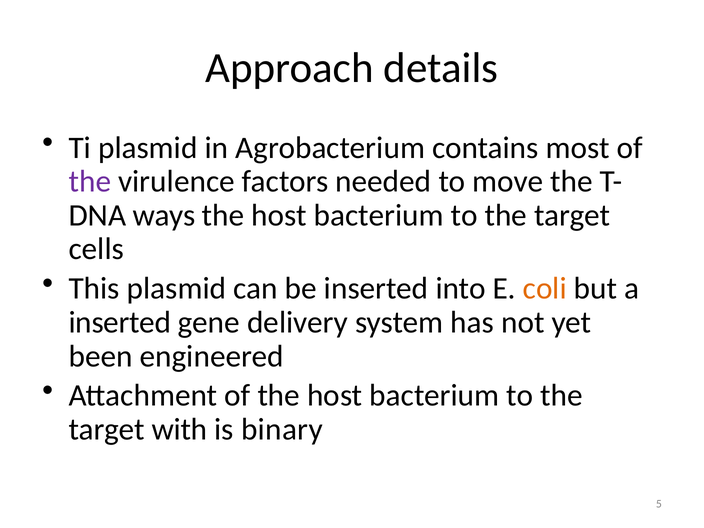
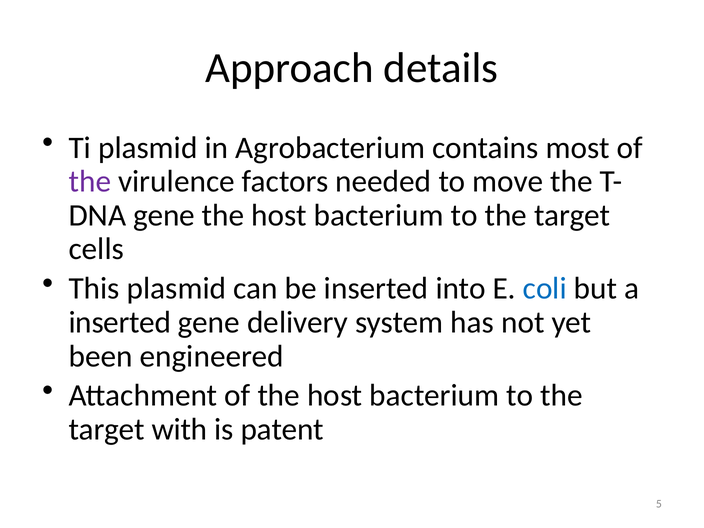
ways at (164, 215): ways -> gene
coli colour: orange -> blue
binary: binary -> patent
